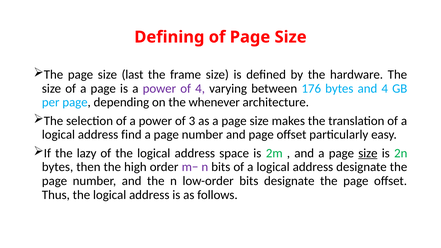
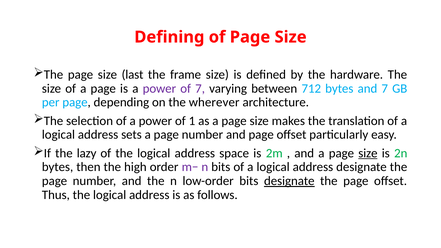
of 4: 4 -> 7
176: 176 -> 712
and 4: 4 -> 7
whenever: whenever -> wherever
3: 3 -> 1
find: find -> sets
designate at (289, 181) underline: none -> present
